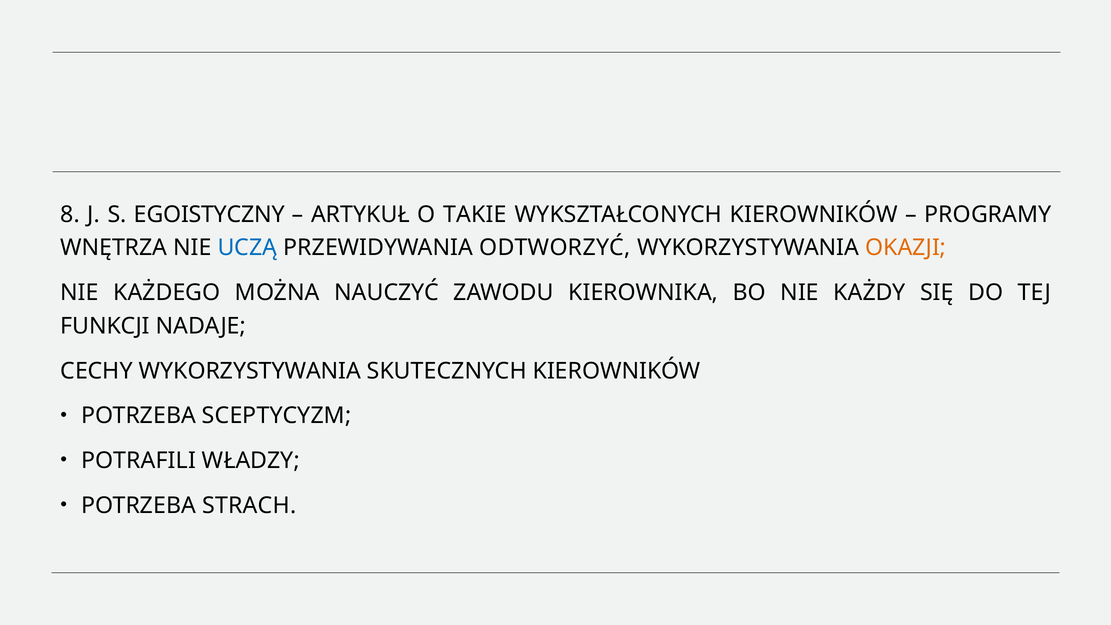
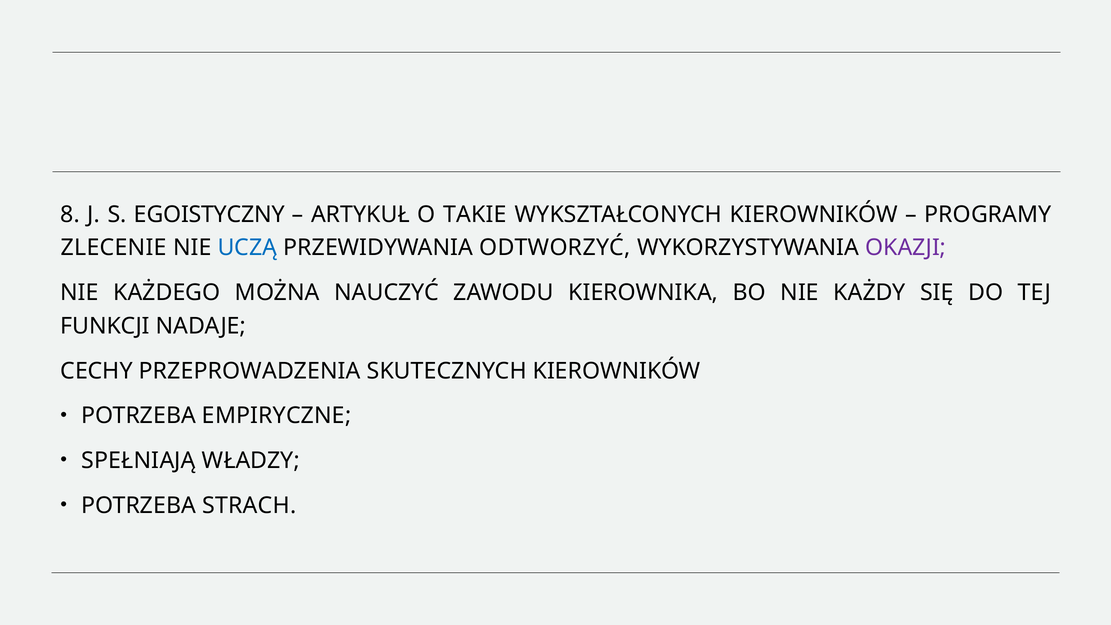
WNĘTRZA: WNĘTRZA -> ZLECENIE
OKAZJI colour: orange -> purple
CECHY WYKORZYSTYWANIA: WYKORZYSTYWANIA -> PRZEPROWADZENIA
SCEPTYCYZM: SCEPTYCYZM -> EMPIRYCZNE
POTRAFILI: POTRAFILI -> SPEŁNIAJĄ
